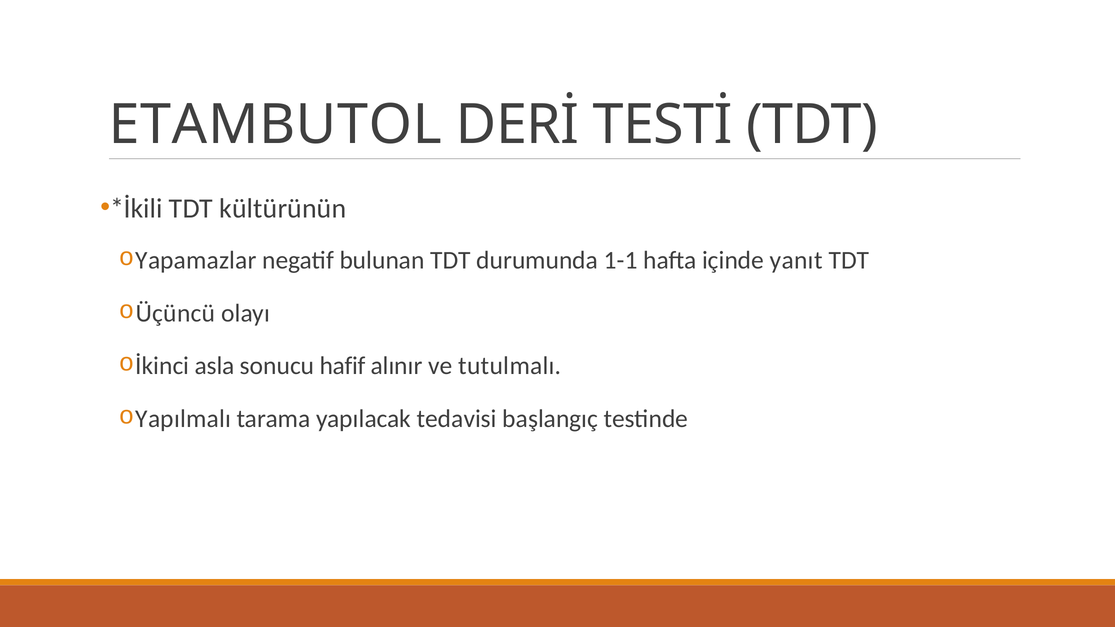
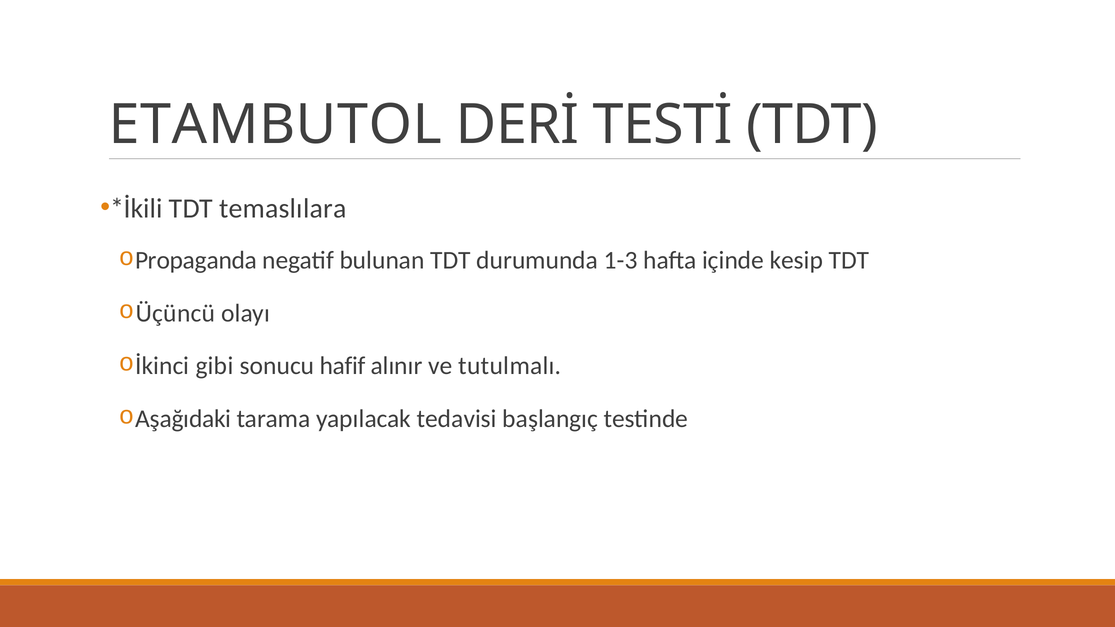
kültürünün: kültürünün -> temaslılara
Yapamazlar: Yapamazlar -> Propaganda
1-1: 1-1 -> 1-3
yanıt: yanıt -> kesip
asla: asla -> gibi
Yapılmalı: Yapılmalı -> Aşağıdaki
